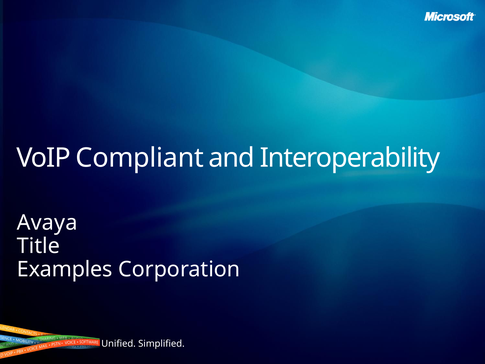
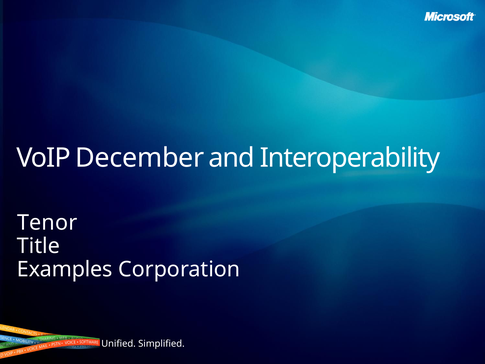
Compliant: Compliant -> December
Avaya: Avaya -> Tenor
